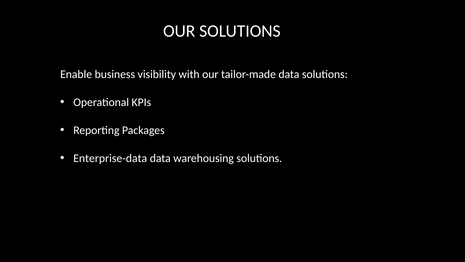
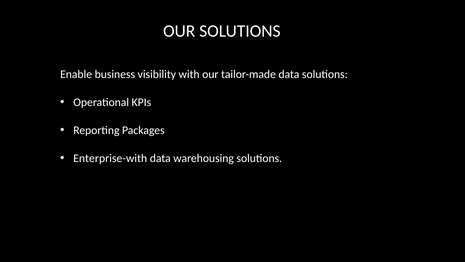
Enterprise-data: Enterprise-data -> Enterprise-with
